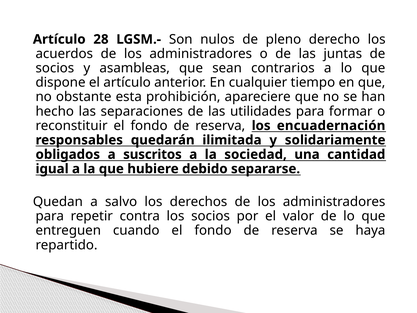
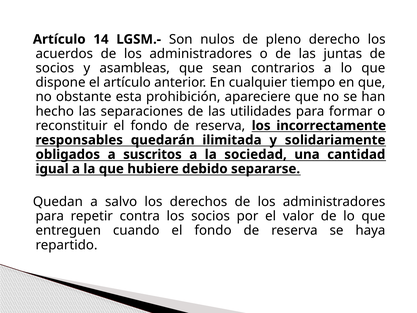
28: 28 -> 14
encuadernación: encuadernación -> incorrectamente
